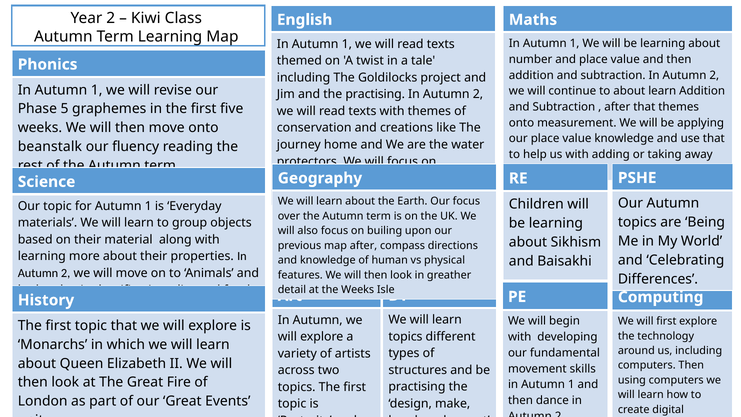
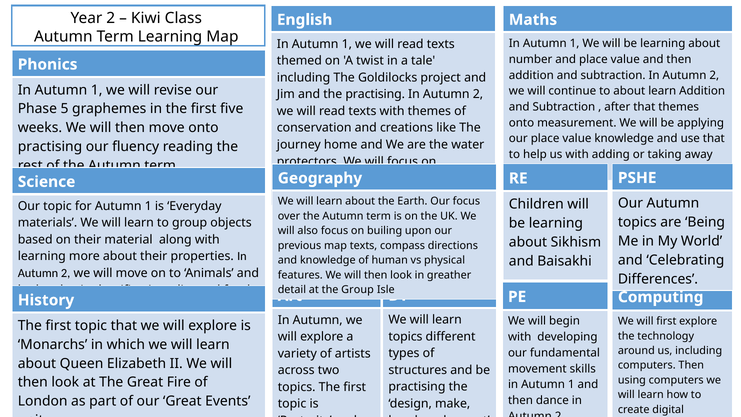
beanstalk at (50, 147): beanstalk -> practising
map after: after -> texts
the Weeks: Weeks -> Group
